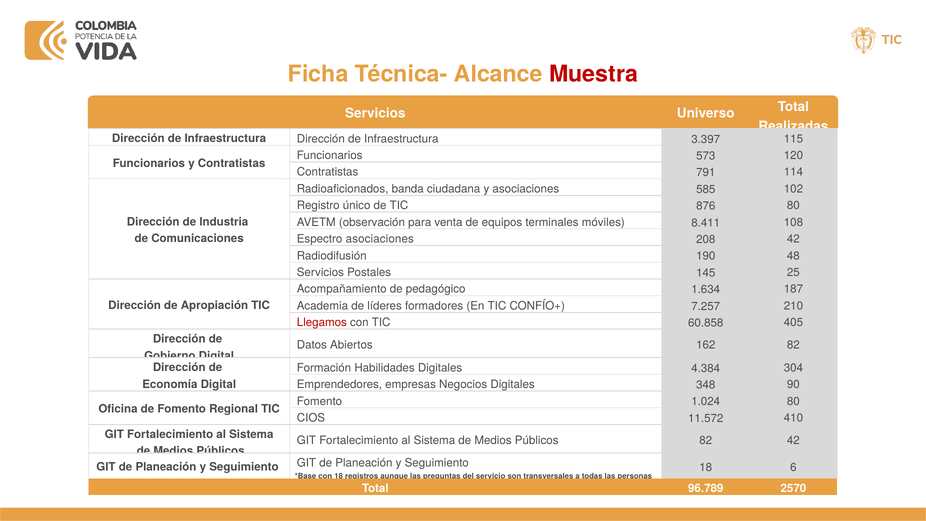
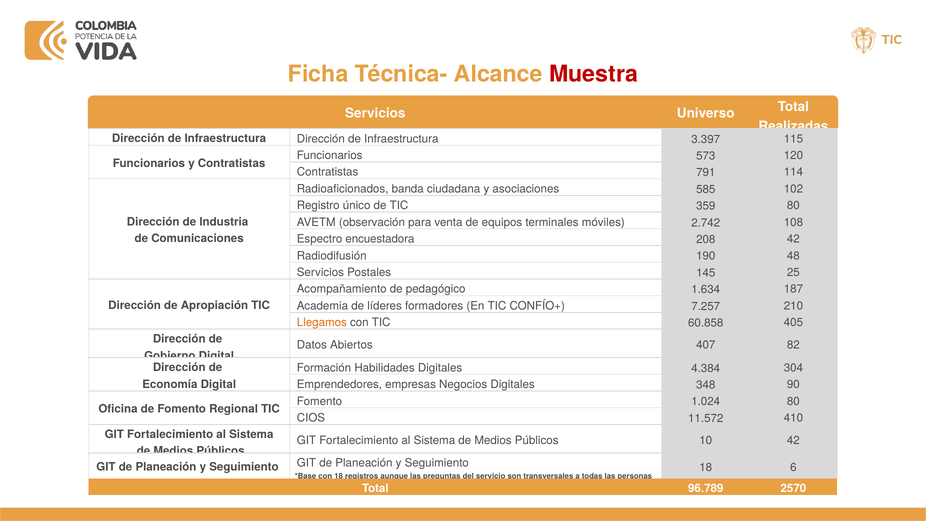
876: 876 -> 359
8.411: 8.411 -> 2.742
Espectro asociaciones: asociaciones -> encuestadora
Llegamos colour: red -> orange
162: 162 -> 407
Públicos 82: 82 -> 10
